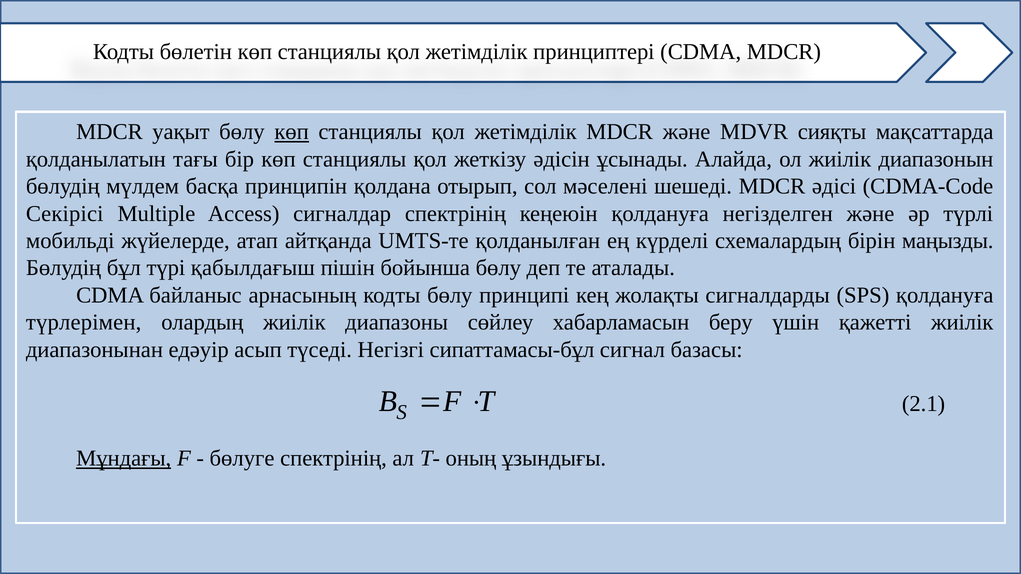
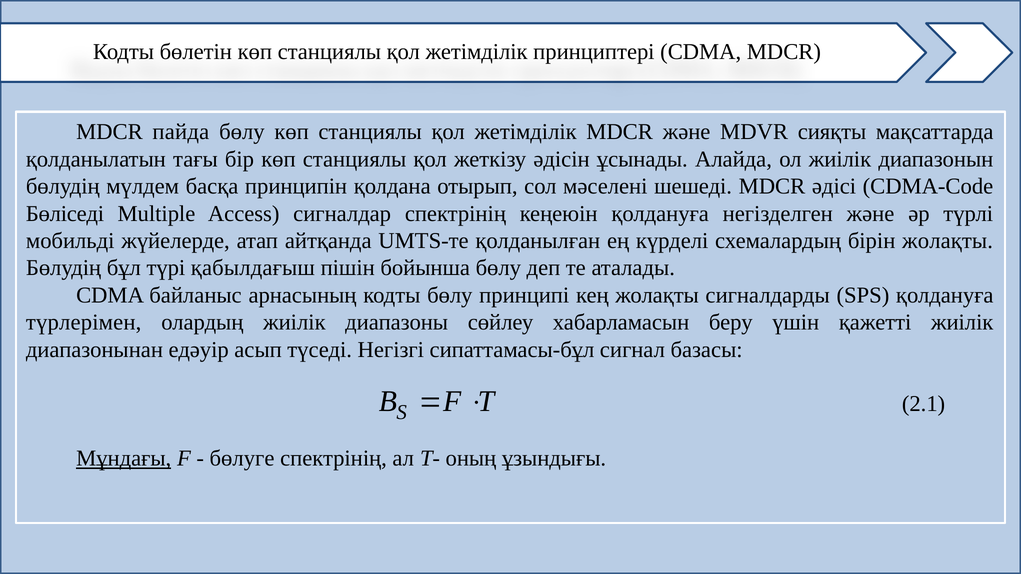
уақыт: уақыт -> пайда
көп at (292, 132) underline: present -> none
Секірісі: Секірісі -> Бөліседі
бірін маңызды: маңызды -> жолақты
